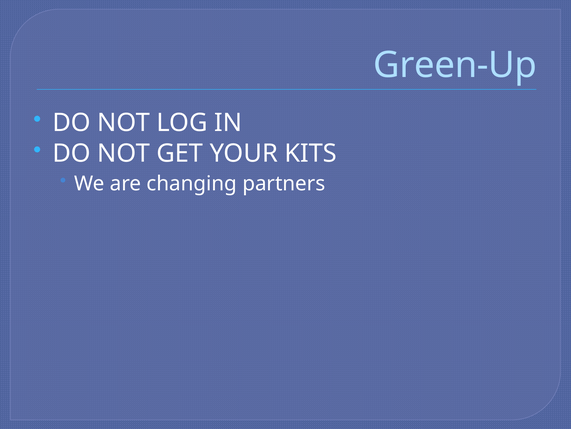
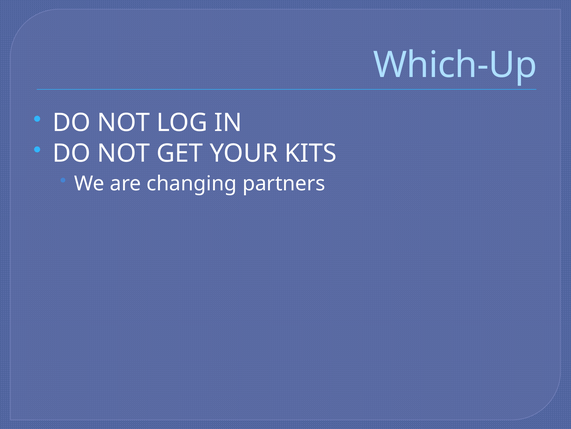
Green-Up: Green-Up -> Which-Up
